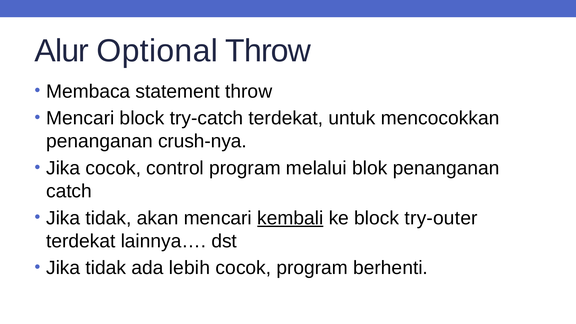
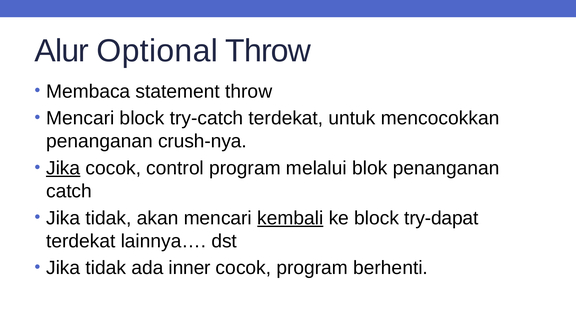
Jika at (63, 168) underline: none -> present
try-outer: try-outer -> try-dapat
lebih: lebih -> inner
